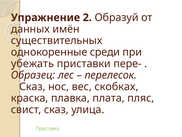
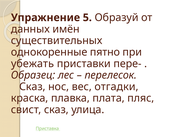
2: 2 -> 5
среди: среди -> пятно
скобках: скобках -> отгадки
